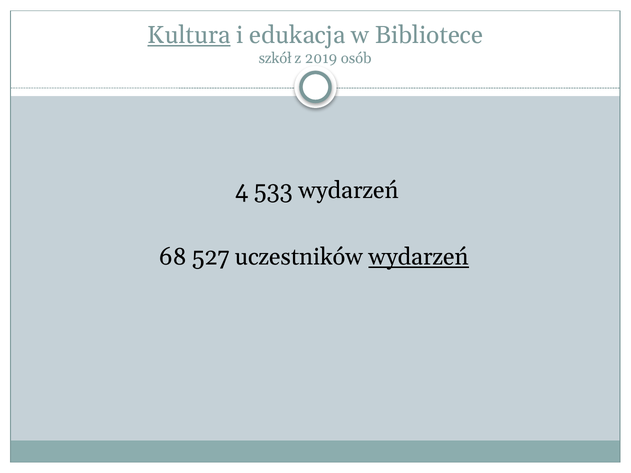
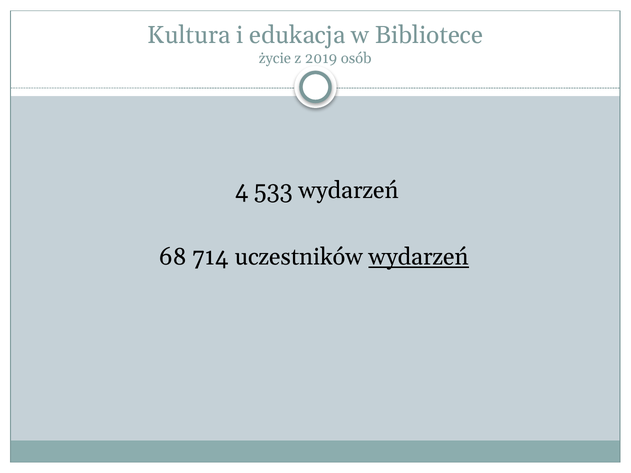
Kultura underline: present -> none
szkół: szkół -> życie
527: 527 -> 714
